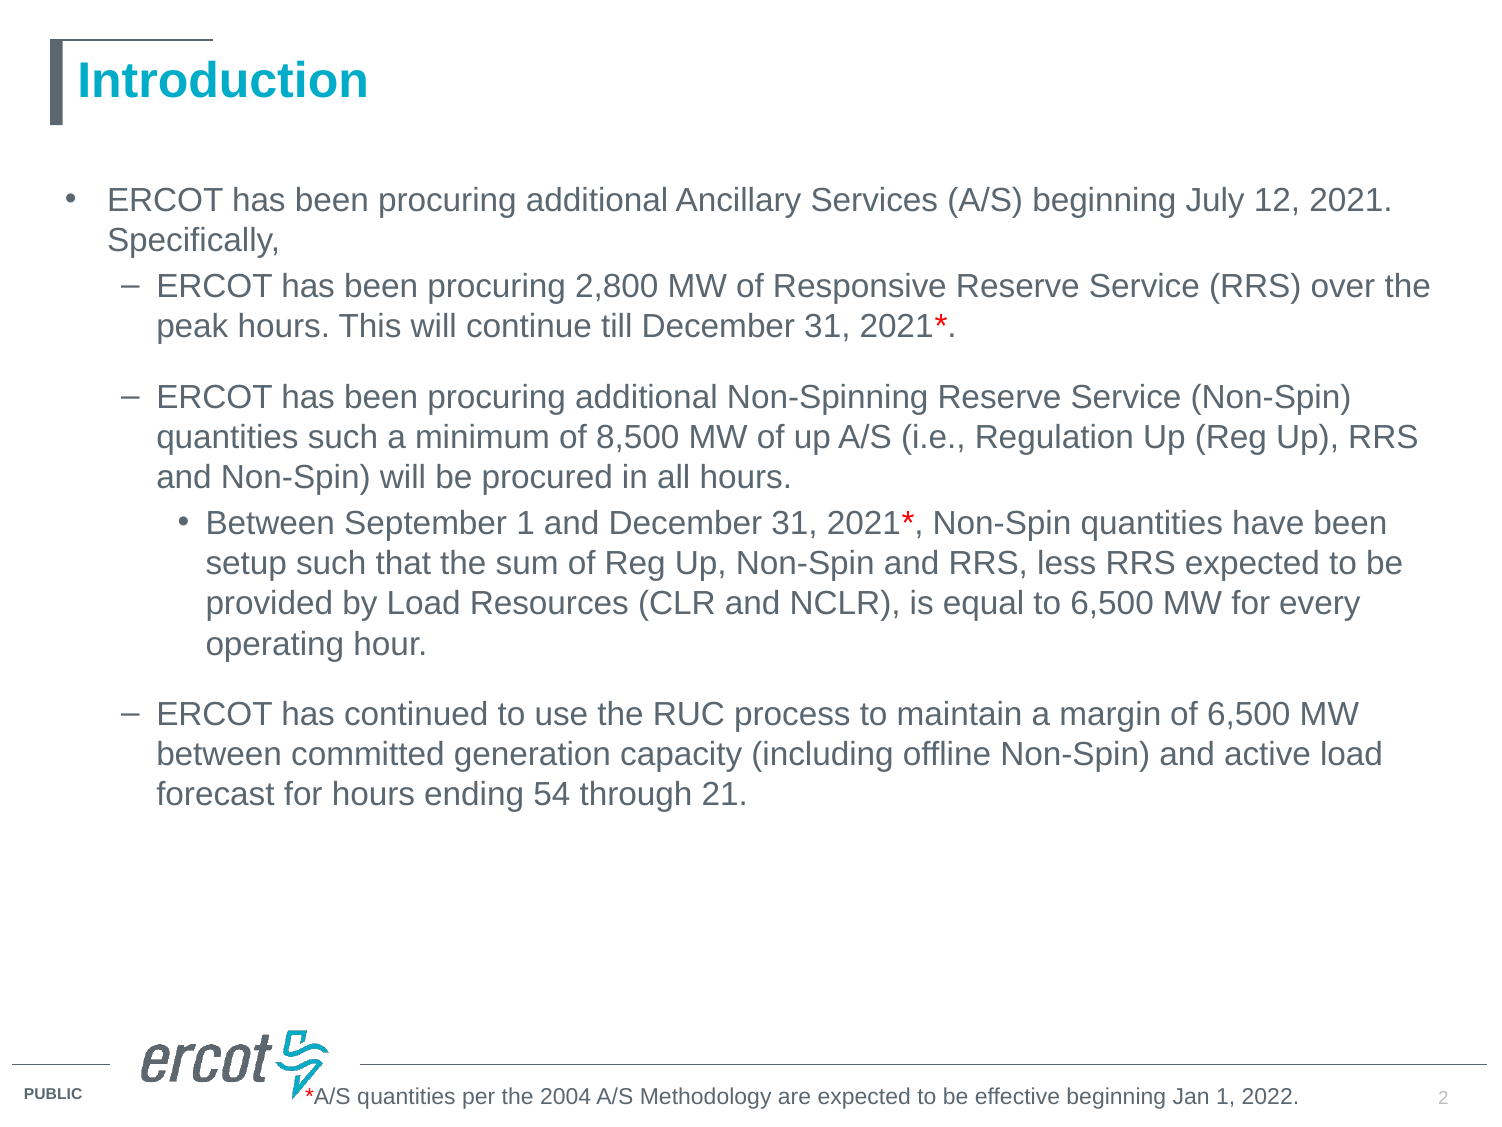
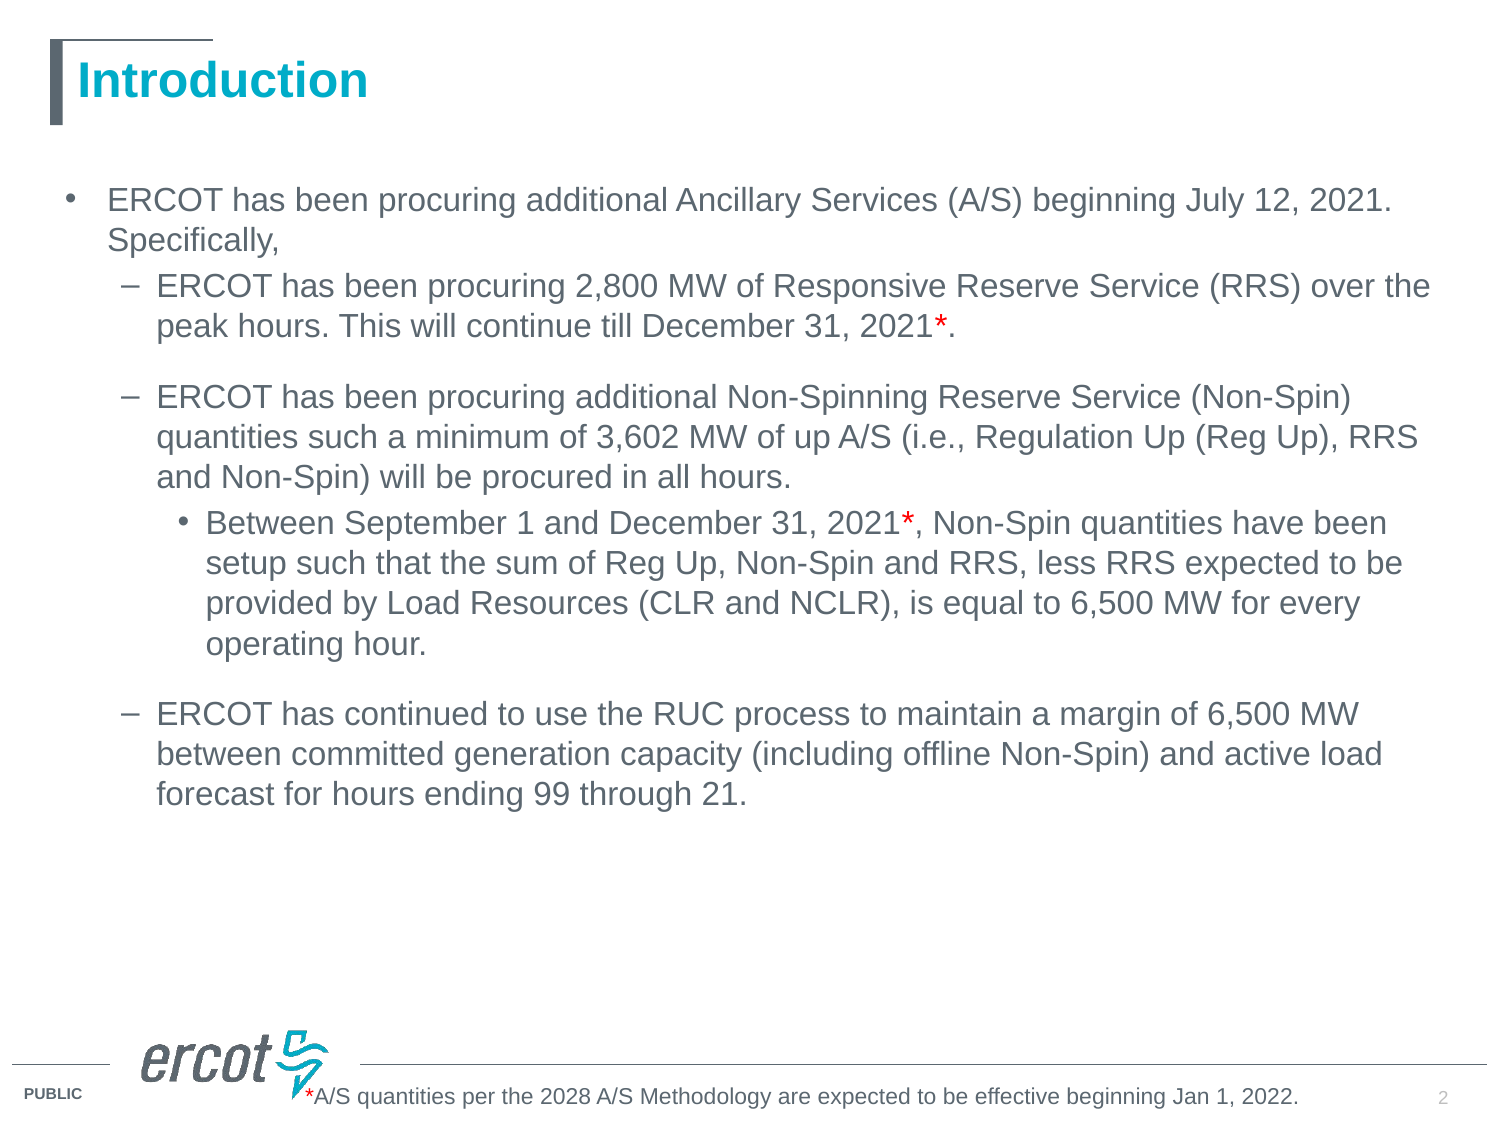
8,500: 8,500 -> 3,602
54: 54 -> 99
2004: 2004 -> 2028
